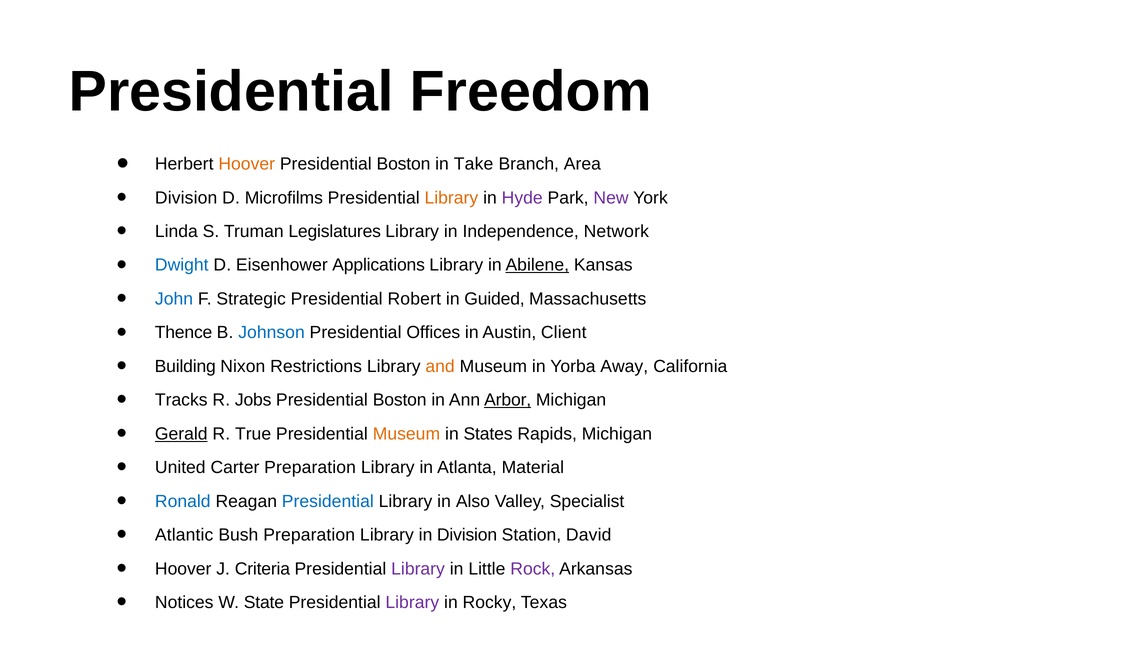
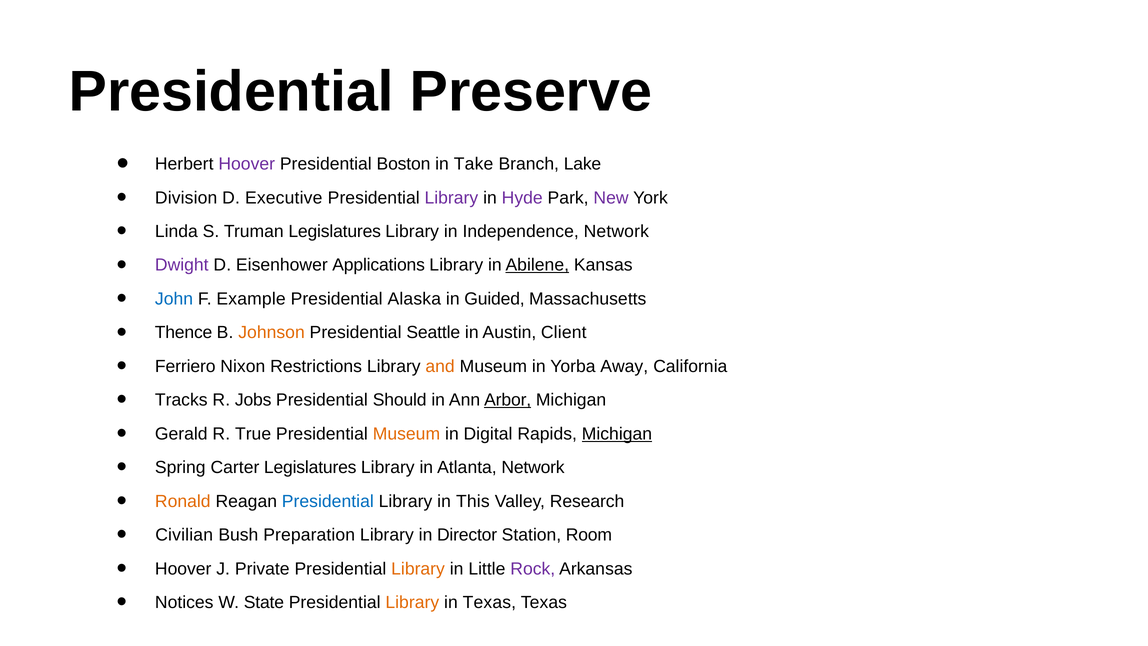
Freedom: Freedom -> Preserve
Hoover at (247, 164) colour: orange -> purple
Area: Area -> Lake
Microfilms: Microfilms -> Executive
Library at (451, 198) colour: orange -> purple
Dwight colour: blue -> purple
Strategic: Strategic -> Example
Robert: Robert -> Alaska
Johnson colour: blue -> orange
Offices: Offices -> Seattle
Building: Building -> Ferriero
Boston at (400, 400): Boston -> Should
Gerald underline: present -> none
States: States -> Digital
Michigan at (617, 434) underline: none -> present
United: United -> Spring
Carter Preparation: Preparation -> Legislatures
Atlanta Material: Material -> Network
Ronald colour: blue -> orange
Also: Also -> This
Specialist: Specialist -> Research
Atlantic: Atlantic -> Civilian
in Division: Division -> Director
David: David -> Room
Criteria: Criteria -> Private
Library at (418, 569) colour: purple -> orange
Library at (412, 602) colour: purple -> orange
in Rocky: Rocky -> Texas
